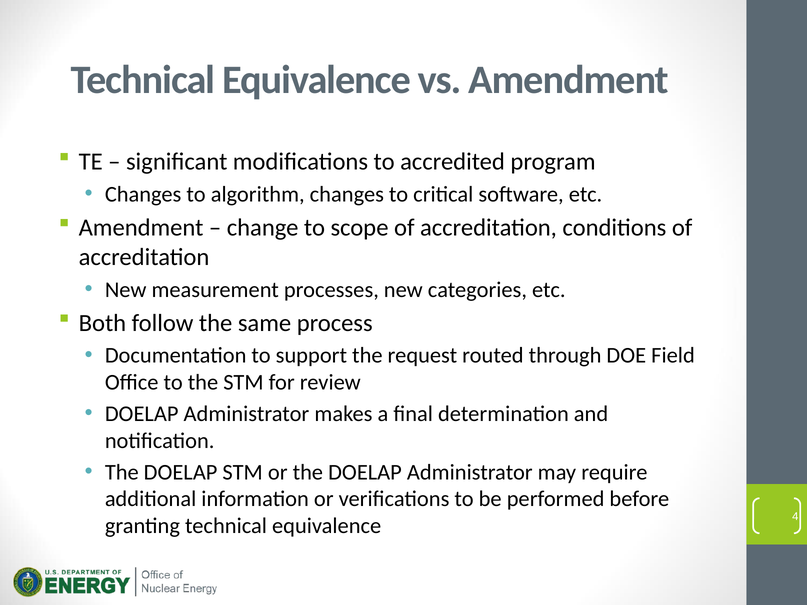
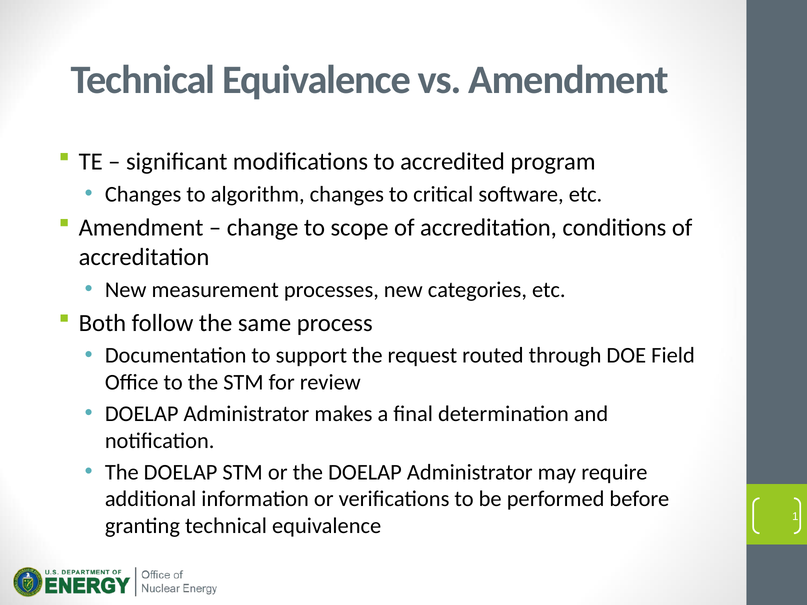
4: 4 -> 1
